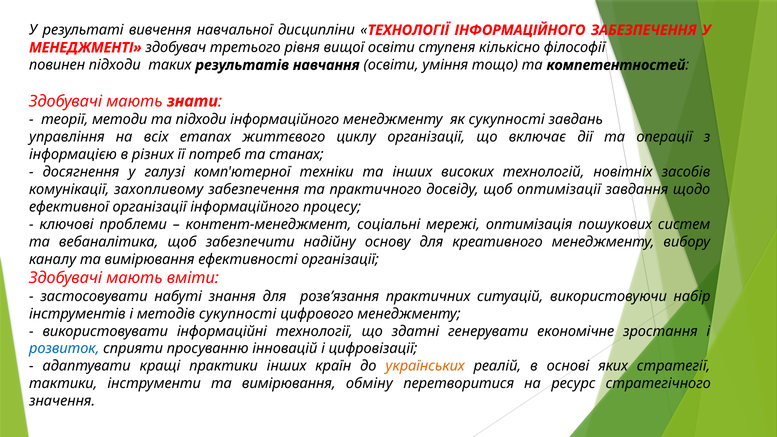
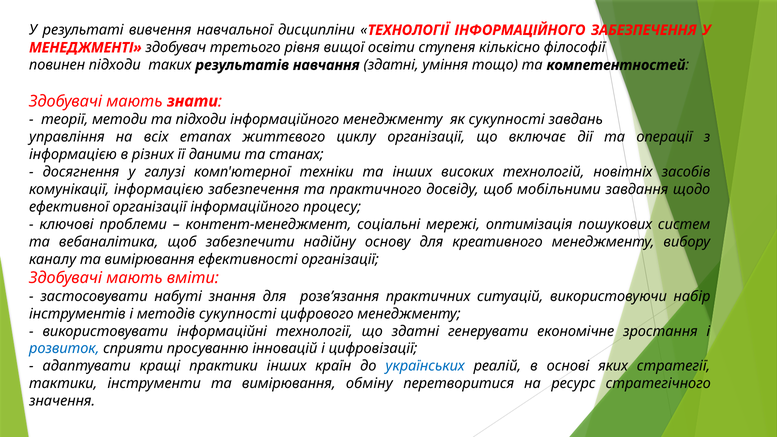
навчання освіти: освіти -> здатні
потреб: потреб -> даними
комунікації захопливому: захопливому -> інформацією
оптимізації: оптимізації -> мобільними
українських colour: orange -> blue
